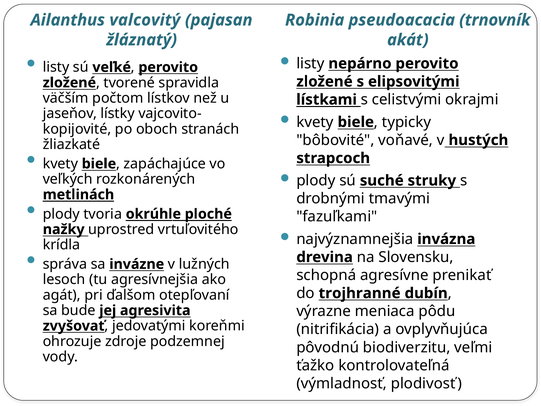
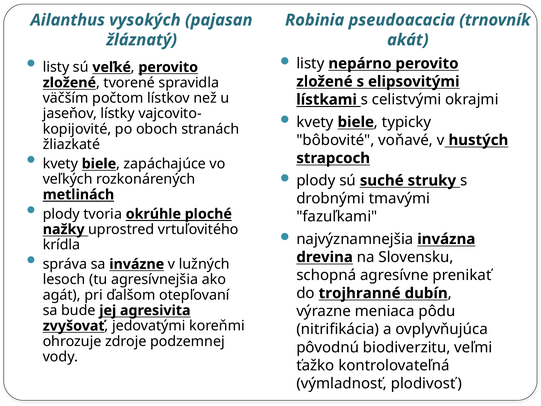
valcovitý: valcovitý -> vysokých
